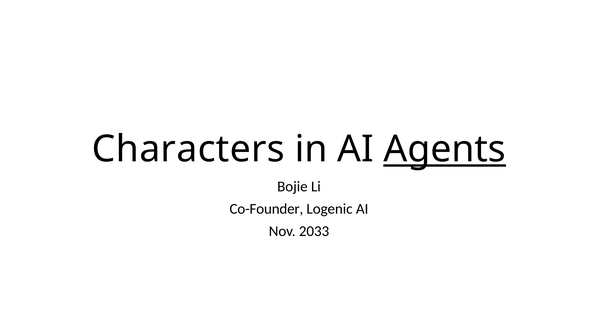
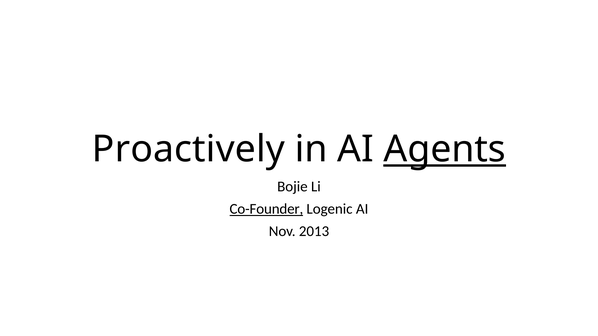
Characters: Characters -> Proactively
Co-Founder underline: none -> present
2033: 2033 -> 2013
